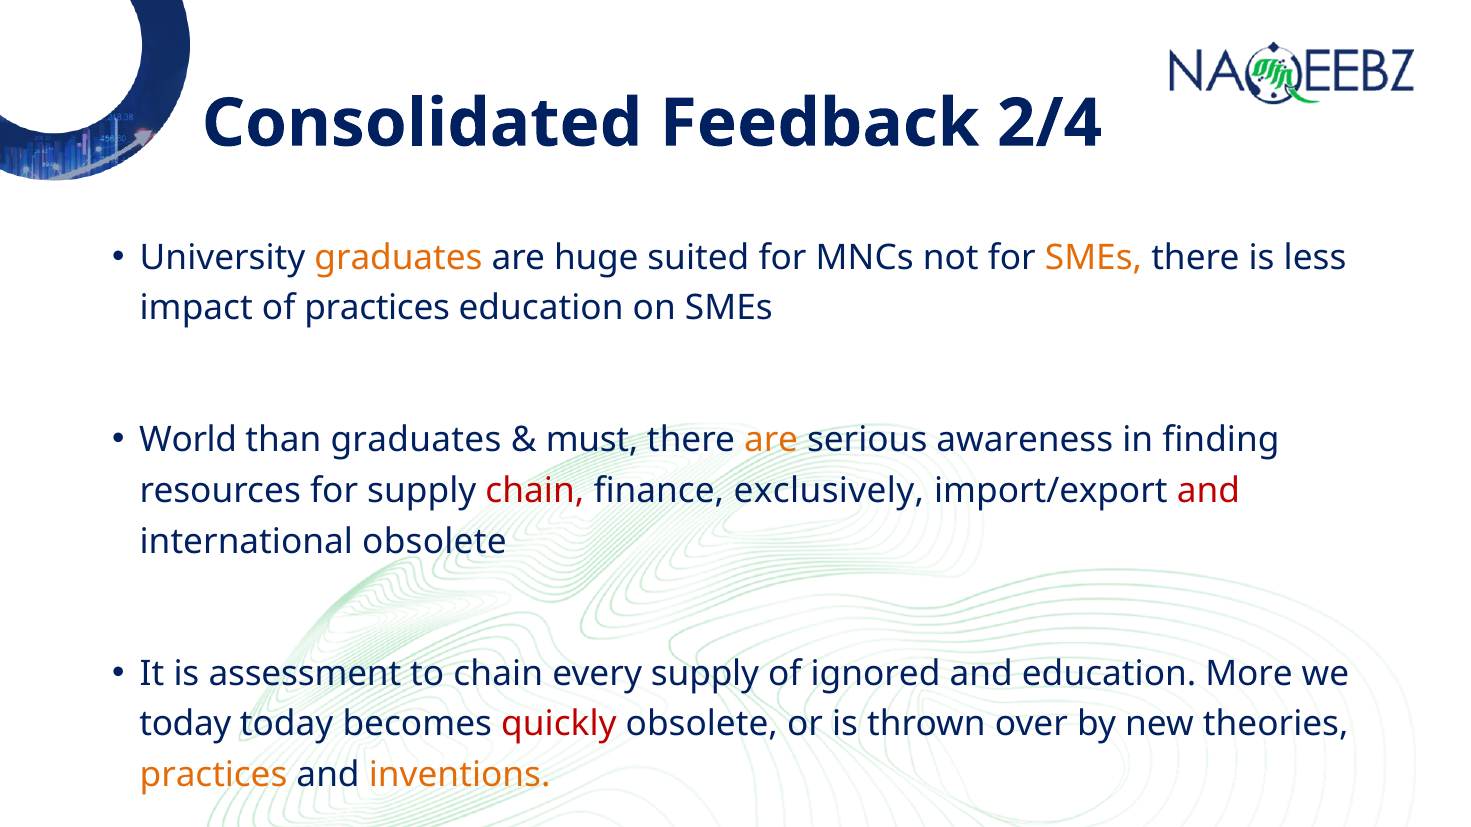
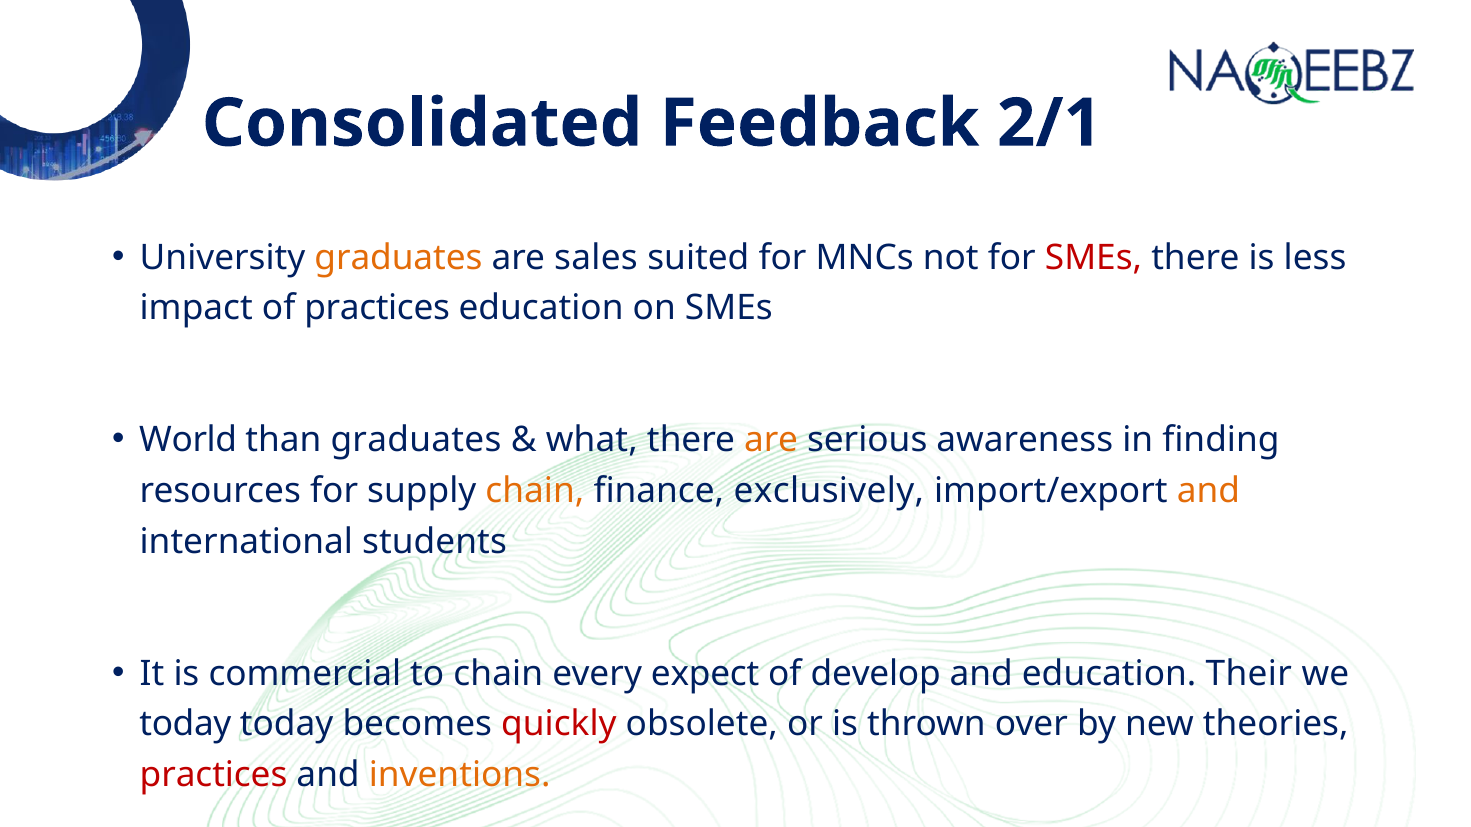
2/4: 2/4 -> 2/1
huge: huge -> sales
SMEs at (1094, 258) colour: orange -> red
must: must -> what
chain at (535, 491) colour: red -> orange
and at (1208, 491) colour: red -> orange
international obsolete: obsolete -> students
assessment: assessment -> commercial
every supply: supply -> expect
ignored: ignored -> develop
More: More -> Their
practices at (214, 775) colour: orange -> red
